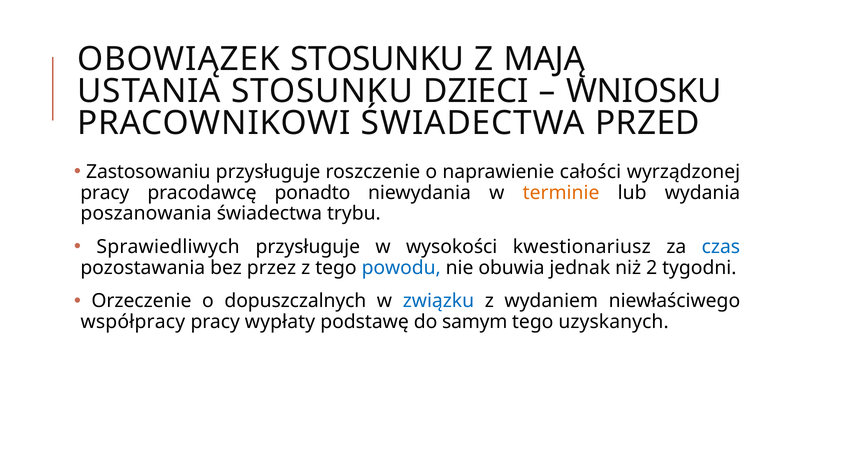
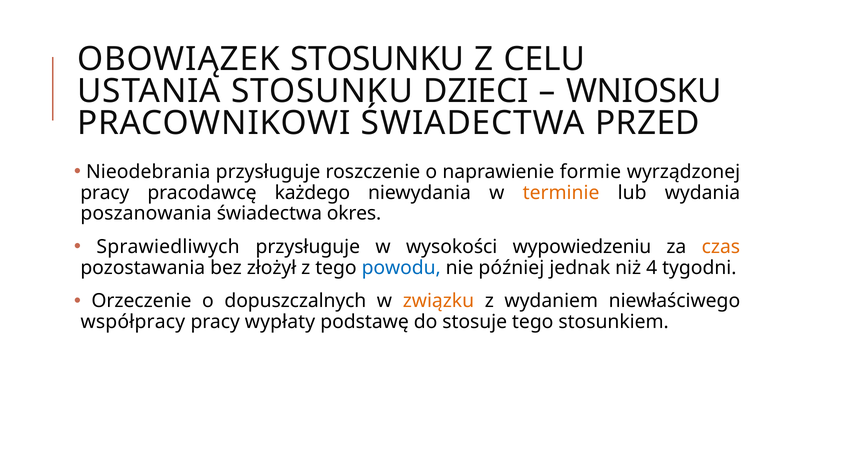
MAJĄ: MAJĄ -> CELU
Zastosowaniu: Zastosowaniu -> Nieodebrania
całości: całości -> formie
ponadto: ponadto -> każdego
trybu: trybu -> okres
kwestionariusz: kwestionariusz -> wypowiedzeniu
czas colour: blue -> orange
przez: przez -> złożył
obuwia: obuwia -> później
2: 2 -> 4
związku colour: blue -> orange
samym: samym -> stosuje
uzyskanych: uzyskanych -> stosunkiem
